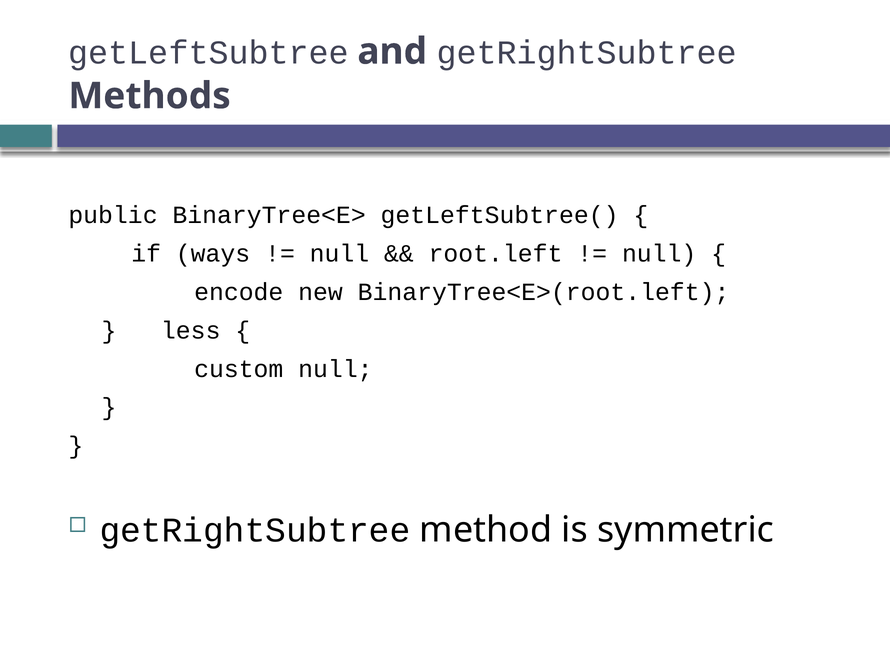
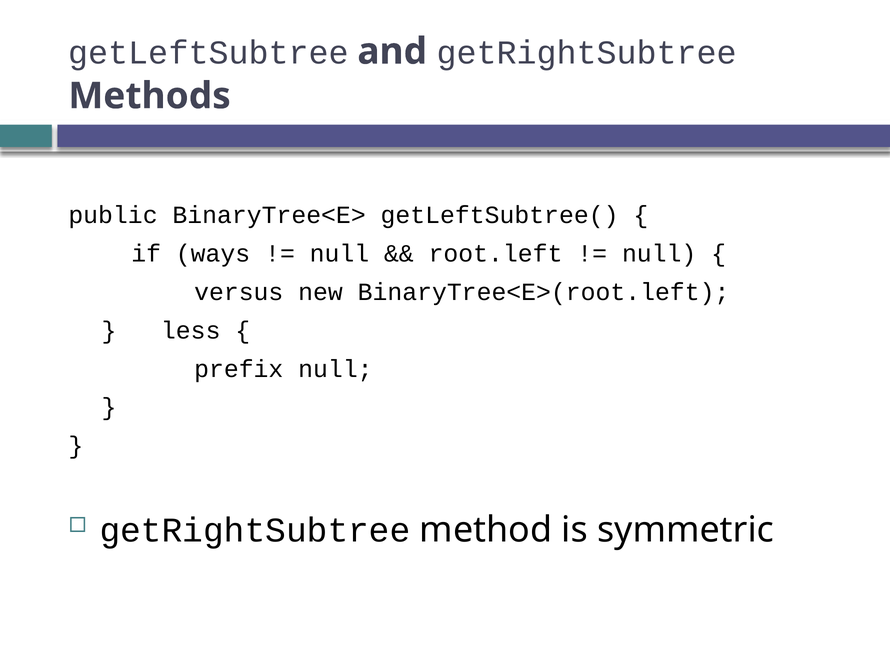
encode: encode -> versus
custom: custom -> prefix
